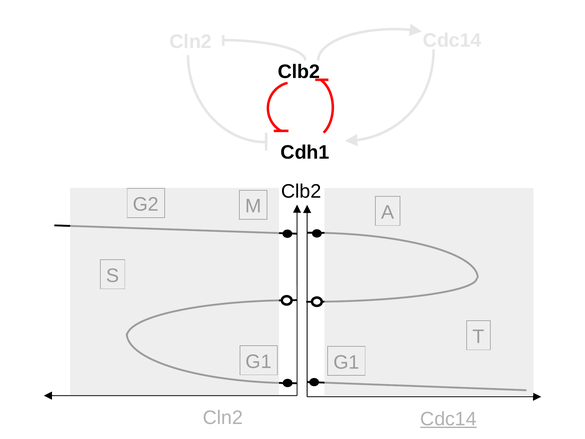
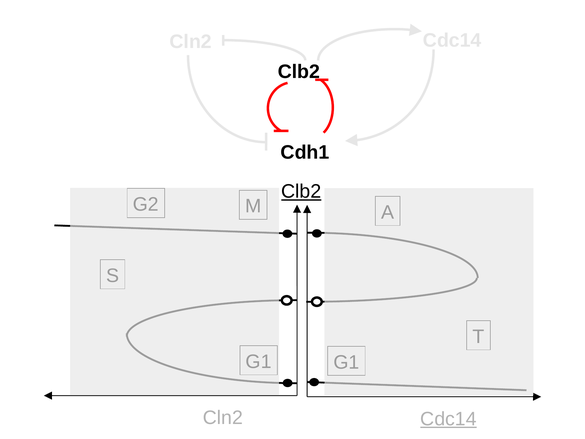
Clb2 at (301, 191) underline: none -> present
